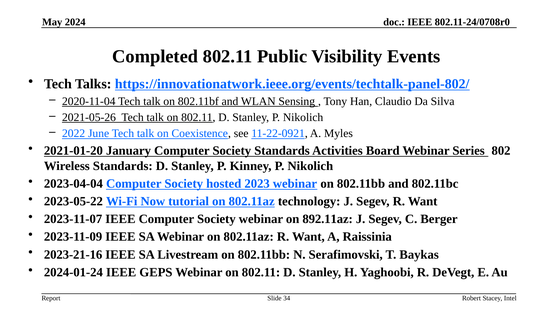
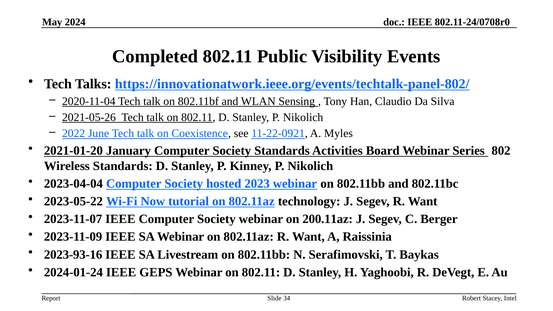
892.11az: 892.11az -> 200.11az
2023-21-16: 2023-21-16 -> 2023-93-16
